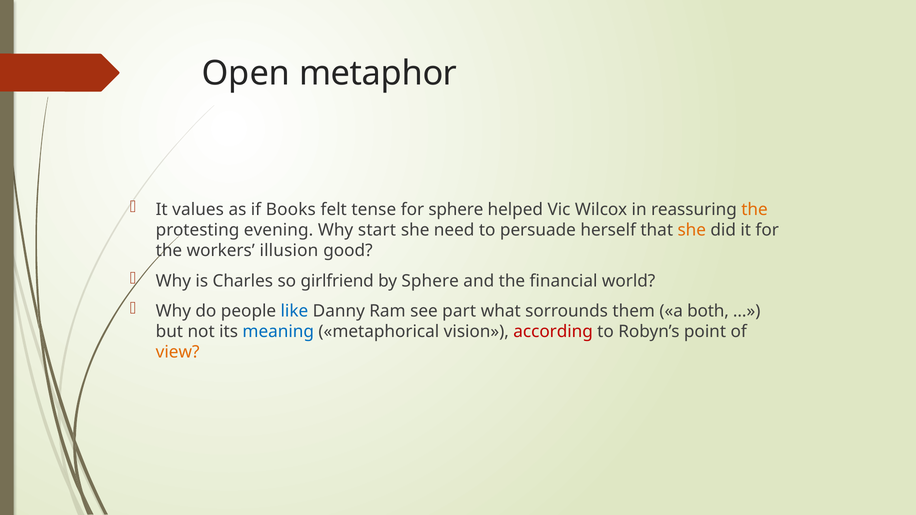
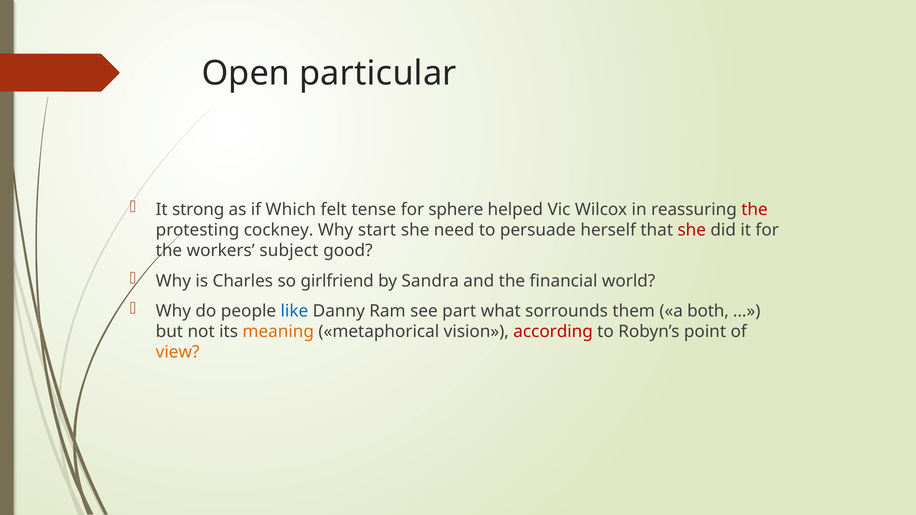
metaphor: metaphor -> particular
values: values -> strong
Books: Books -> Which
the at (755, 210) colour: orange -> red
evening: evening -> cockney
she at (692, 230) colour: orange -> red
illusion: illusion -> subject
by Sphere: Sphere -> Sandra
meaning colour: blue -> orange
